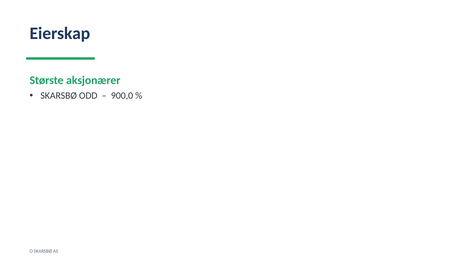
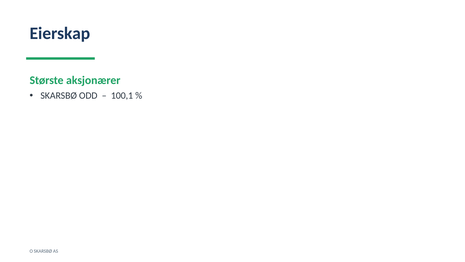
900,0: 900,0 -> 100,1
